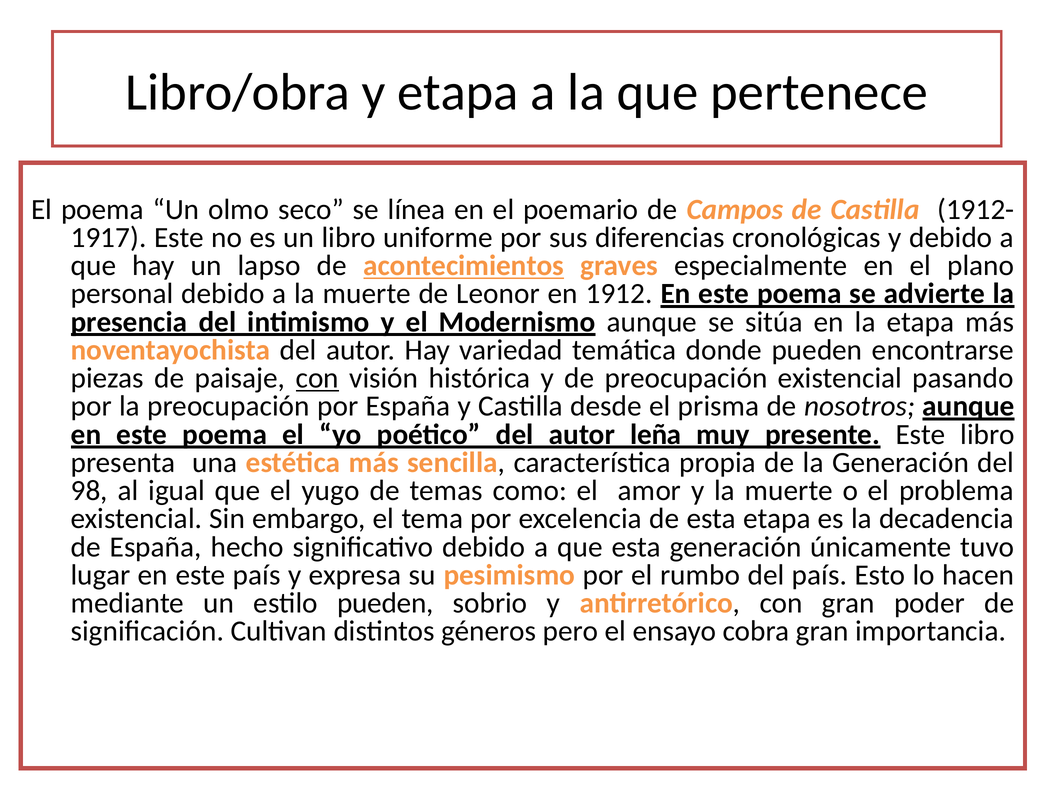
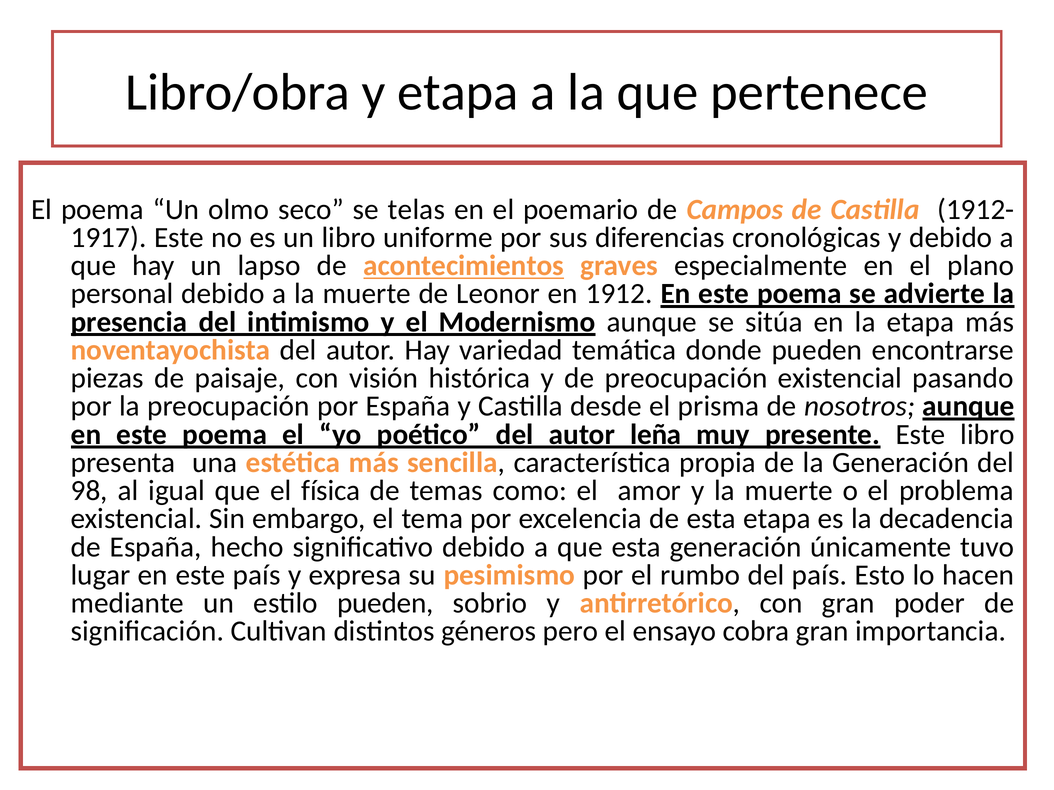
línea: línea -> telas
con at (317, 378) underline: present -> none
yugo: yugo -> física
